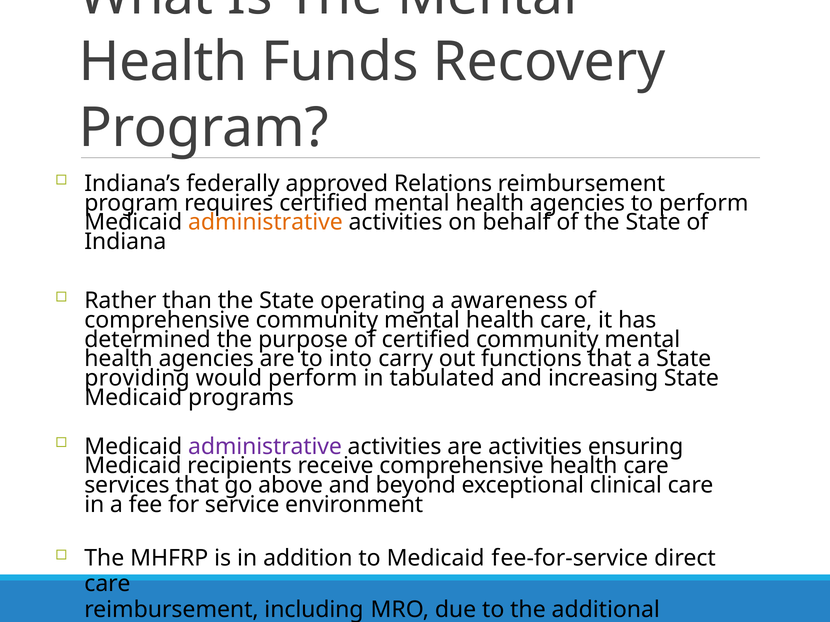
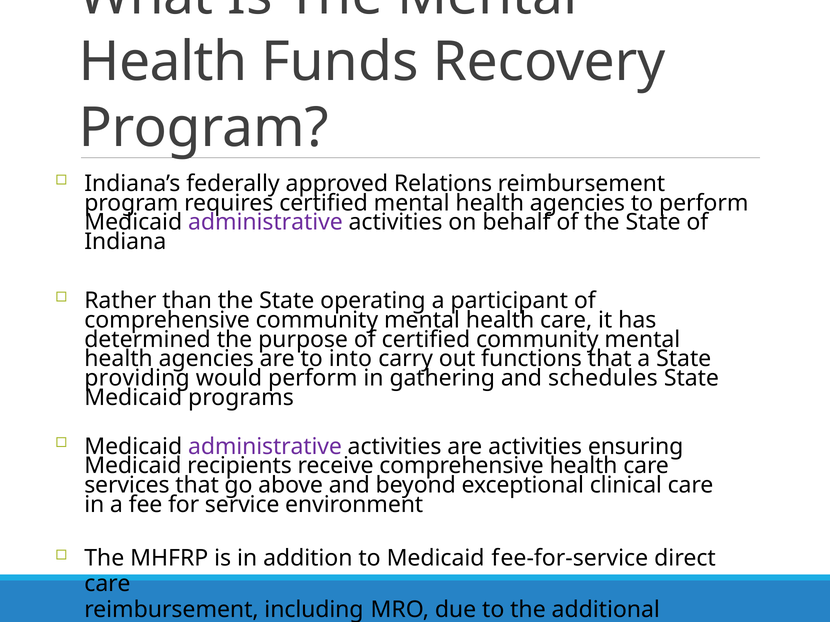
administrative at (265, 222) colour: orange -> purple
awareness: awareness -> participant
tabulated: tabulated -> gathering
increasing: increasing -> schedules
